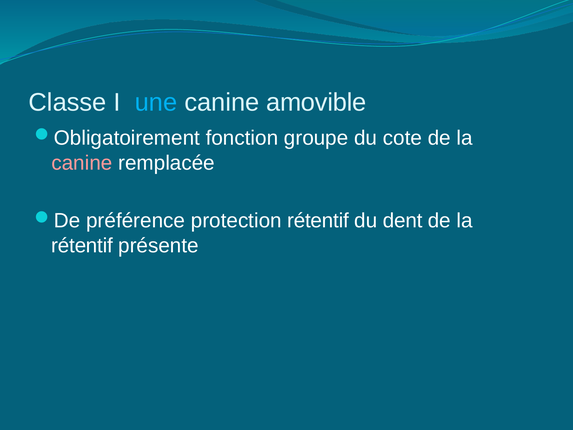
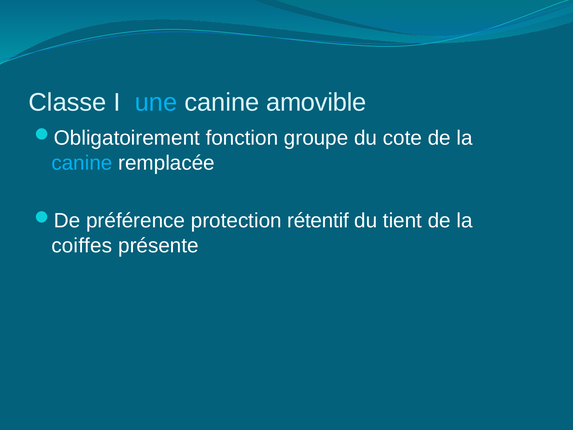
canine at (82, 163) colour: pink -> light blue
dent: dent -> tient
rétentif at (82, 245): rétentif -> coiffes
